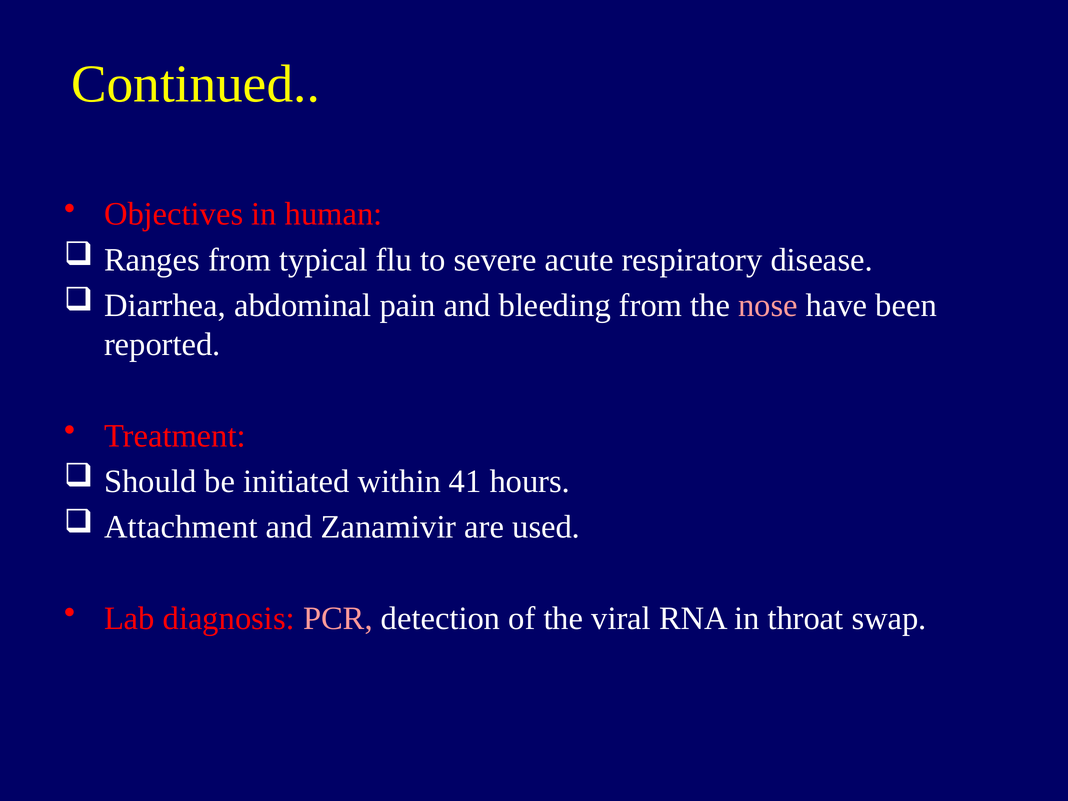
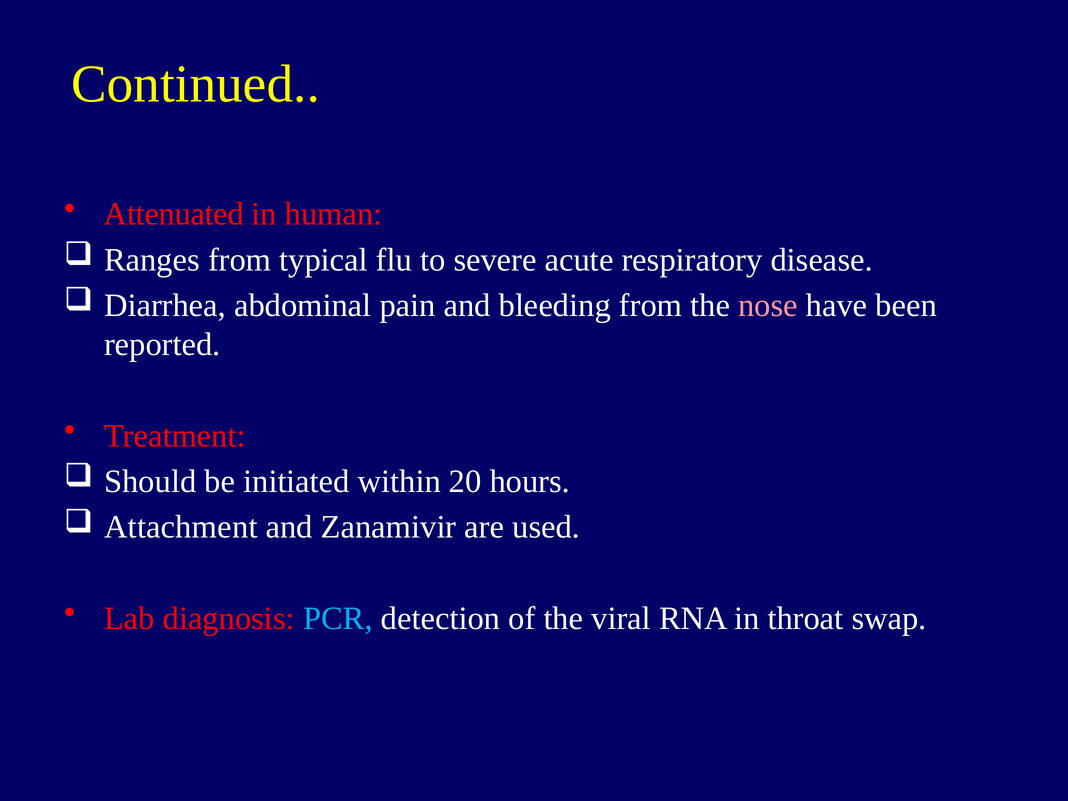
Objectives: Objectives -> Attenuated
41: 41 -> 20
PCR colour: pink -> light blue
